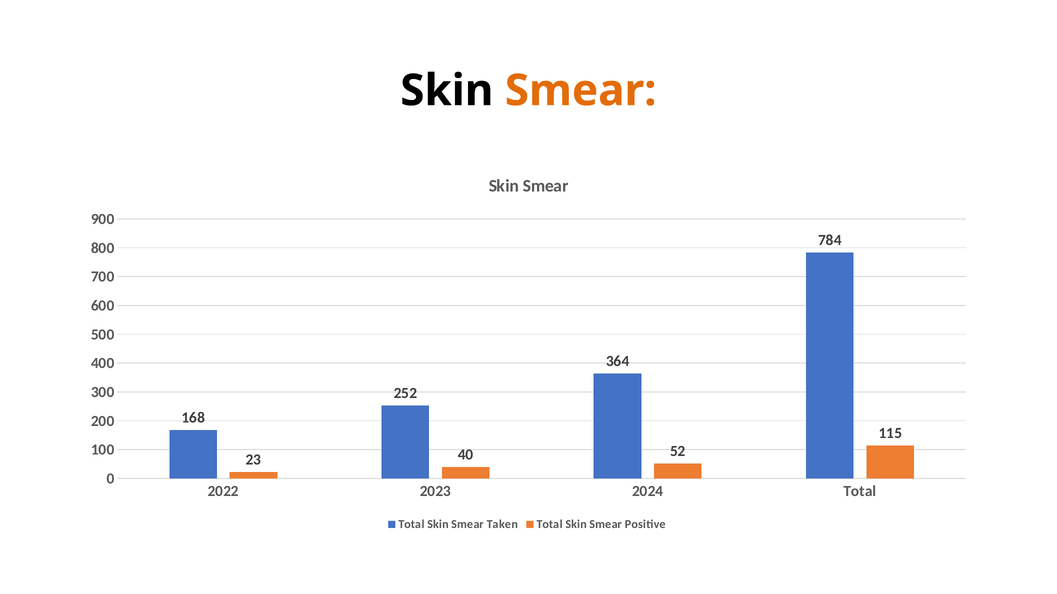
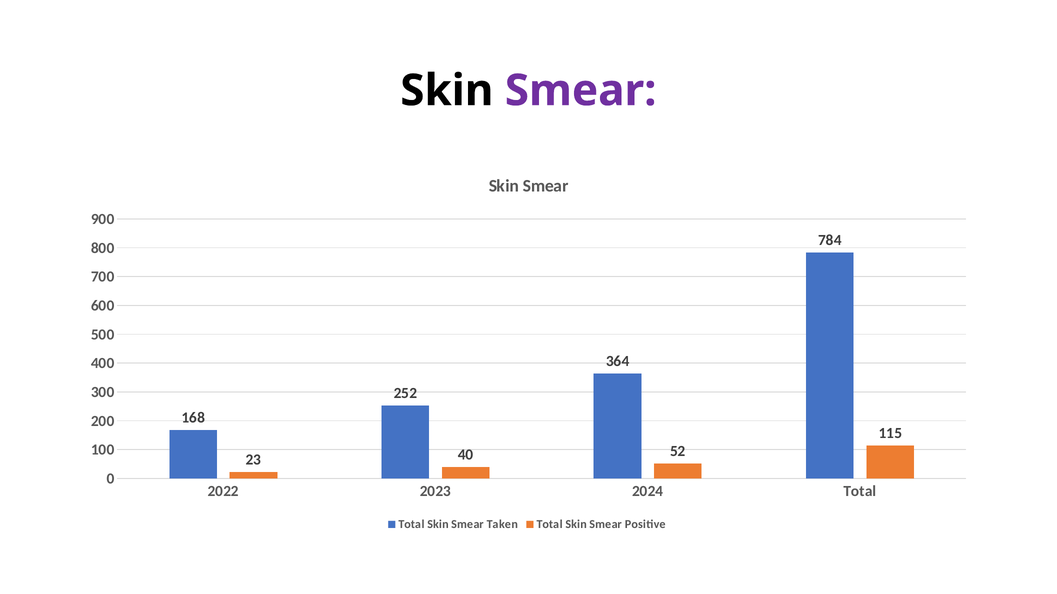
Smear at (581, 91) colour: orange -> purple
